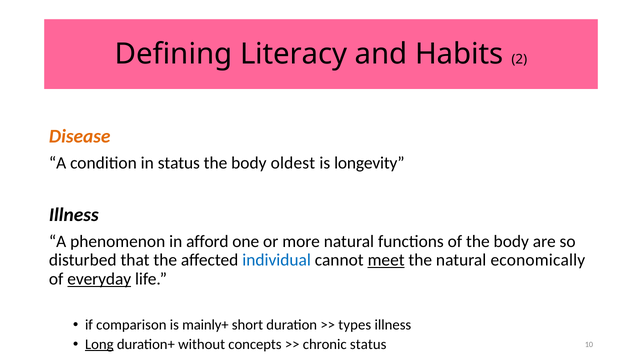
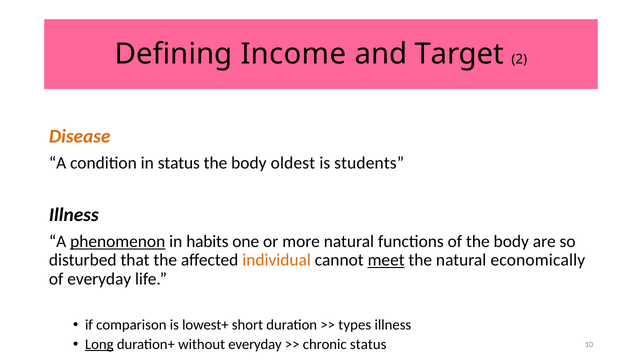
Literacy: Literacy -> Income
Habits: Habits -> Target
longevity: longevity -> students
phenomenon underline: none -> present
afford: afford -> habits
individual colour: blue -> orange
everyday at (99, 279) underline: present -> none
mainly+: mainly+ -> lowest+
without concepts: concepts -> everyday
